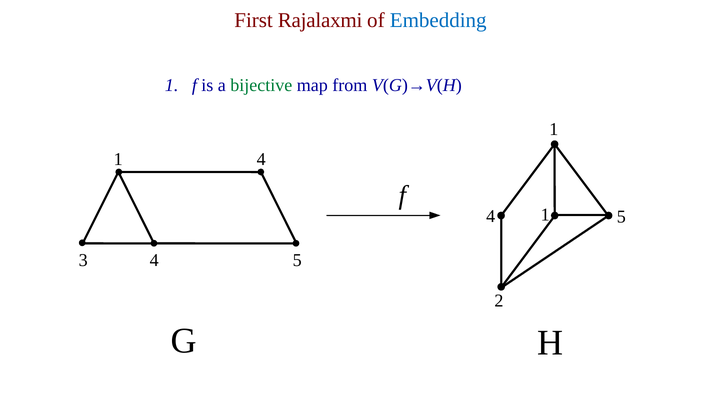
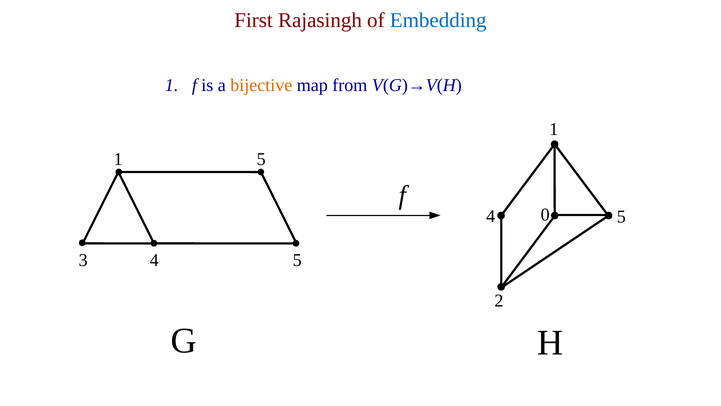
Rajalaxmi: Rajalaxmi -> Rajasingh
bijective colour: green -> orange
4 at (261, 159): 4 -> 5
1 at (545, 215): 1 -> 0
